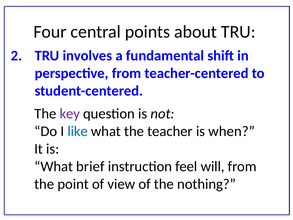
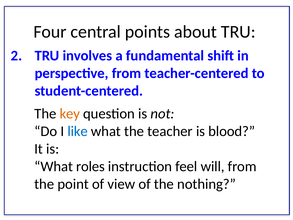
key colour: purple -> orange
when: when -> blood
brief: brief -> roles
